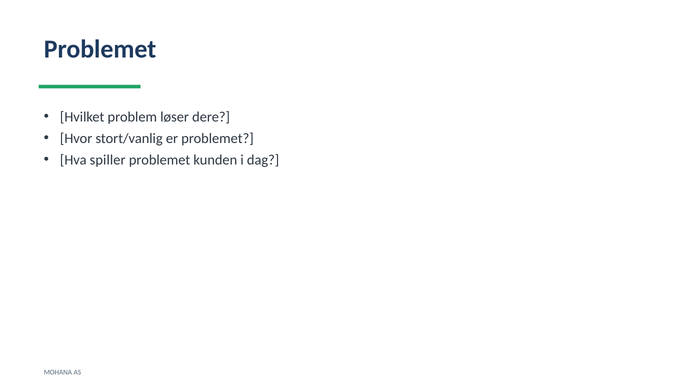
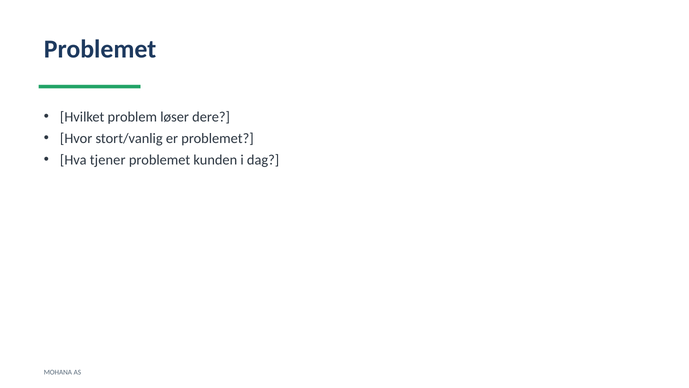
spiller: spiller -> tjener
